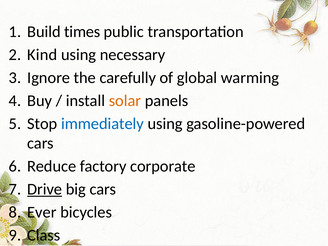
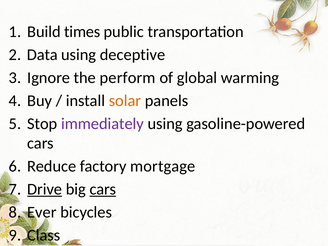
Kind: Kind -> Data
necessary: necessary -> deceptive
carefully: carefully -> perform
immediately colour: blue -> purple
corporate: corporate -> mortgage
cars at (103, 189) underline: none -> present
